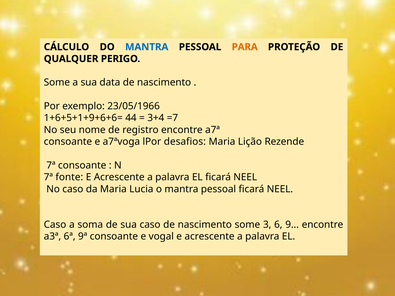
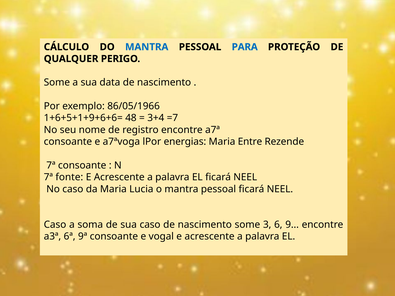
PARA colour: orange -> blue
23/05/1966: 23/05/1966 -> 86/05/1966
44: 44 -> 48
desafios: desafios -> energias
Lição: Lição -> Entre
